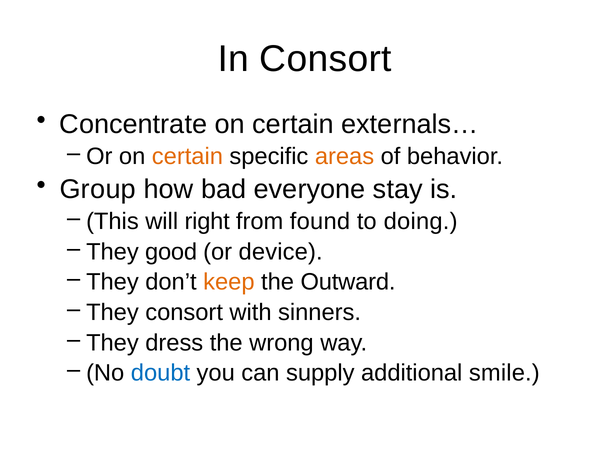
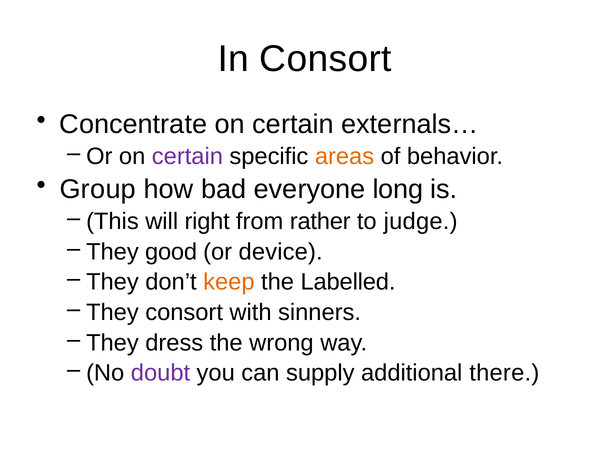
certain at (187, 157) colour: orange -> purple
stay: stay -> long
found: found -> rather
doing: doing -> judge
Outward: Outward -> Labelled
doubt colour: blue -> purple
smile: smile -> there
